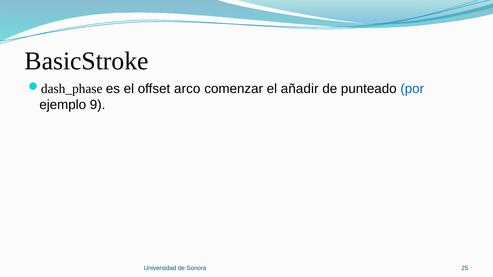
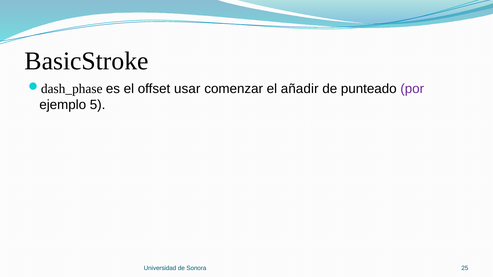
arco: arco -> usar
por colour: blue -> purple
9: 9 -> 5
